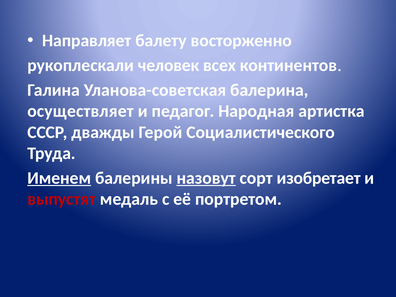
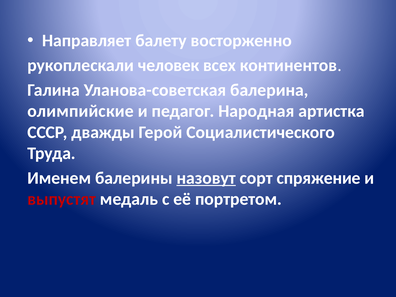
осуществляет: осуществляет -> олимпийские
Именем underline: present -> none
изобретает: изобретает -> спряжение
